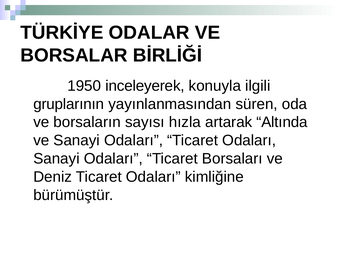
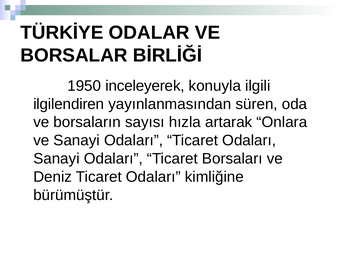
gruplarının: gruplarının -> ilgilendiren
Altında: Altında -> Onlara
